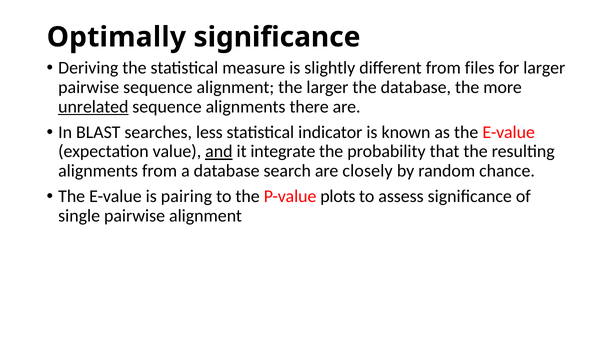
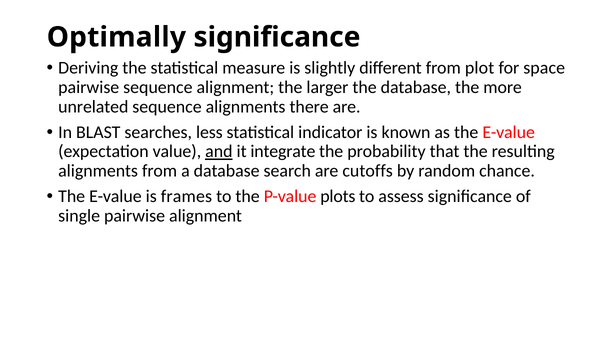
files: files -> plot
for larger: larger -> space
unrelated underline: present -> none
closely: closely -> cutoffs
pairing: pairing -> frames
